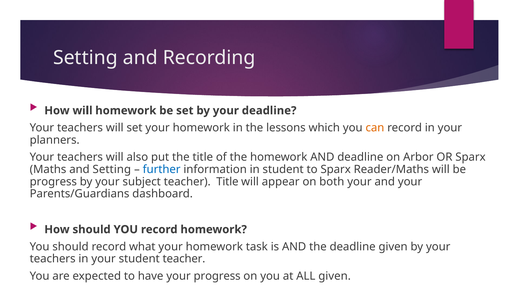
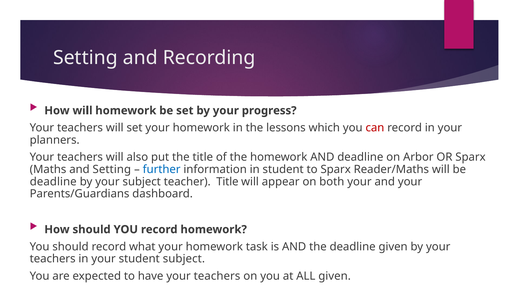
your deadline: deadline -> progress
can colour: orange -> red
progress at (53, 182): progress -> deadline
student teacher: teacher -> subject
have your progress: progress -> teachers
